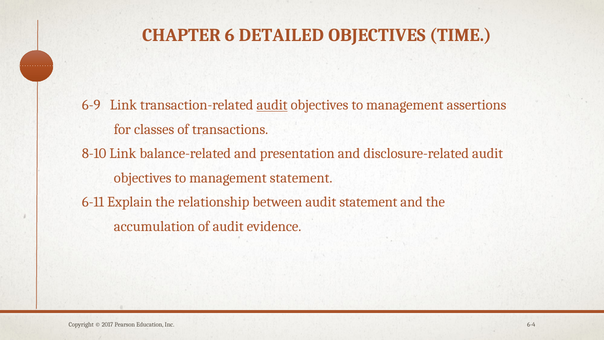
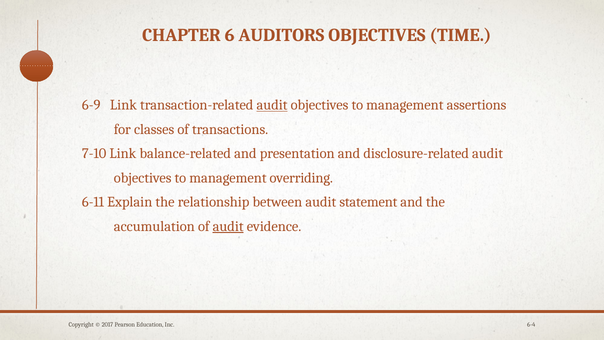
DETAILED: DETAILED -> AUDITORS
8-10: 8-10 -> 7-10
management statement: statement -> overriding
audit at (228, 226) underline: none -> present
